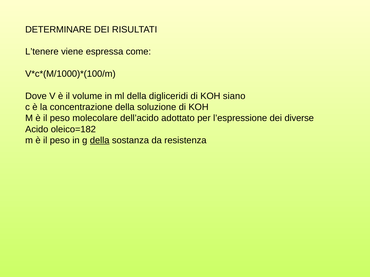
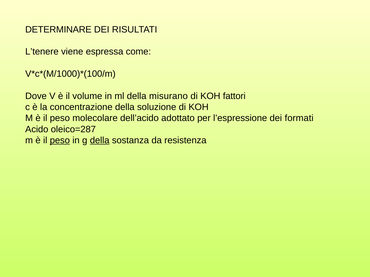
digliceridi: digliceridi -> misurano
siano: siano -> fattori
diverse: diverse -> formati
oleico=182: oleico=182 -> oleico=287
peso at (60, 141) underline: none -> present
